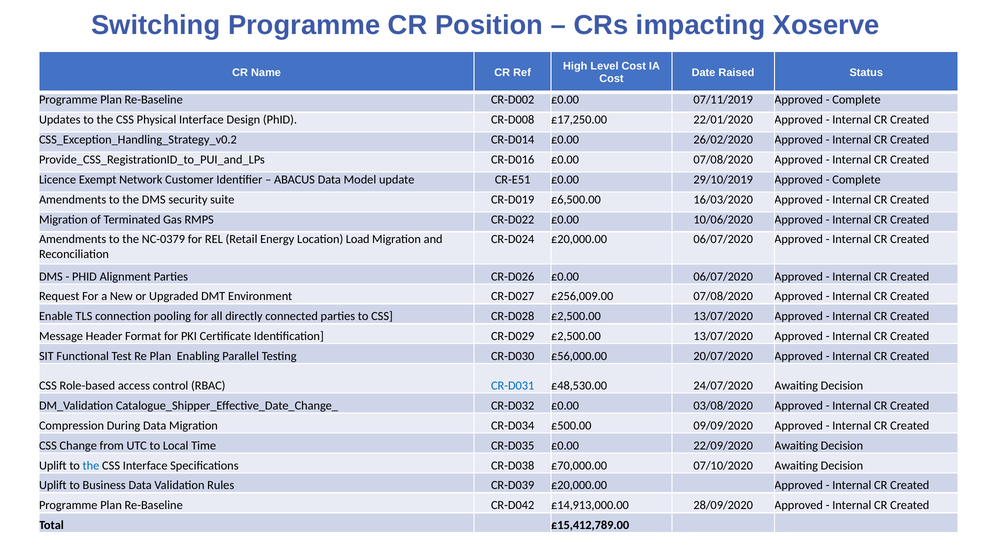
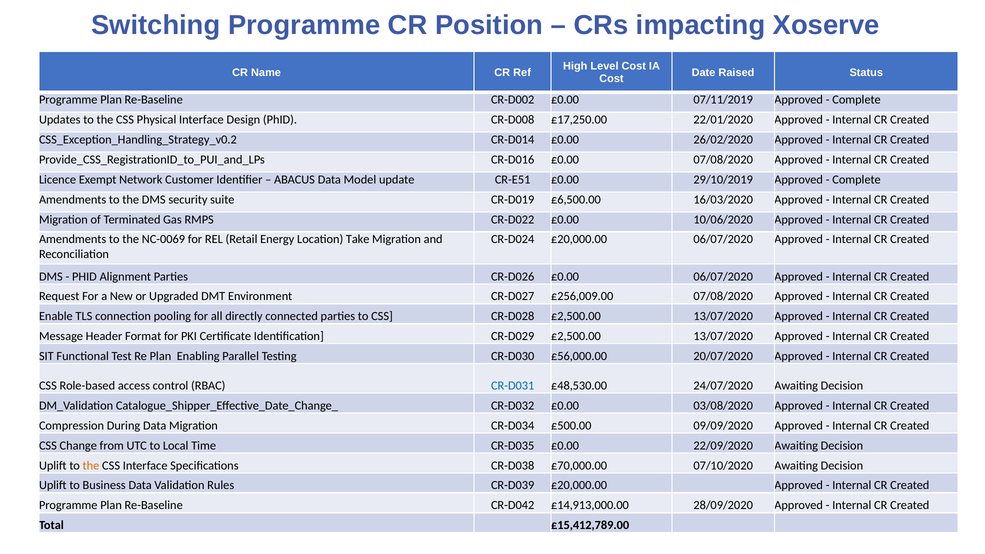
NC-0379: NC-0379 -> NC-0069
Load: Load -> Take
the at (91, 466) colour: blue -> orange
